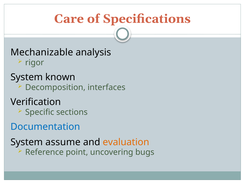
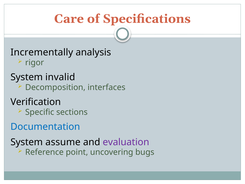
Mechanizable: Mechanizable -> Incrementally
known: known -> invalid
evaluation colour: orange -> purple
